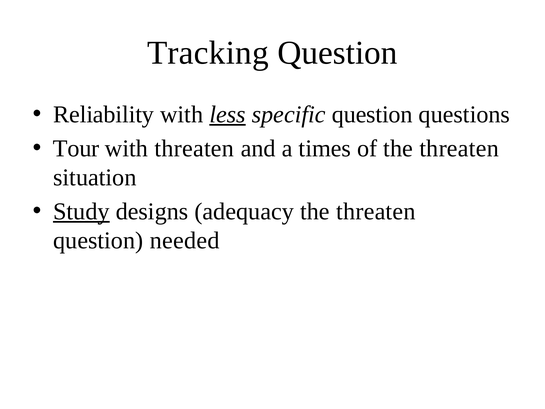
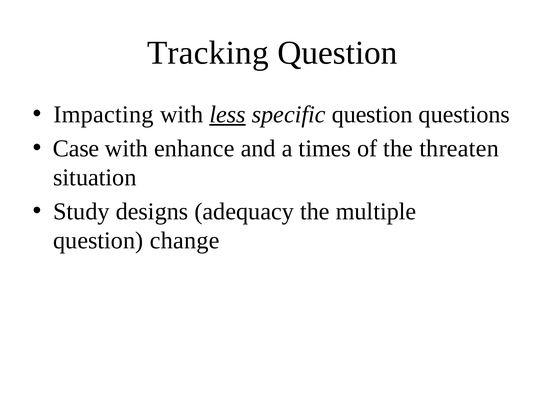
Reliability: Reliability -> Impacting
Tour: Tour -> Case
with threaten: threaten -> enhance
Study underline: present -> none
threaten at (376, 211): threaten -> multiple
needed: needed -> change
